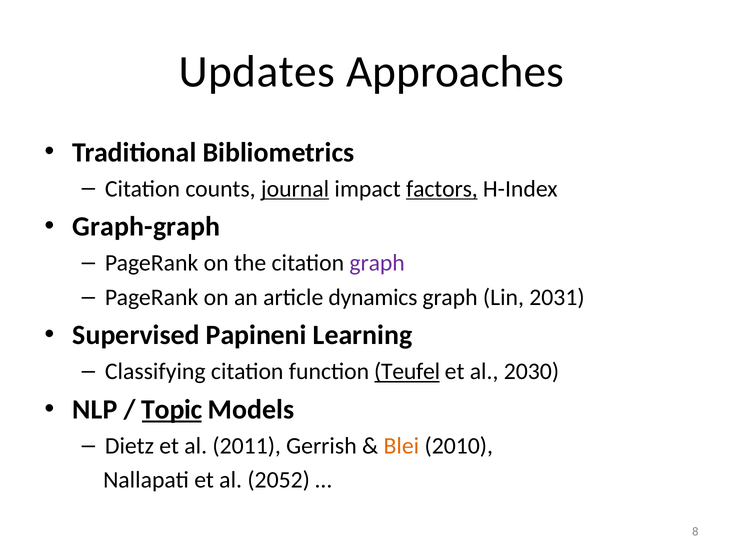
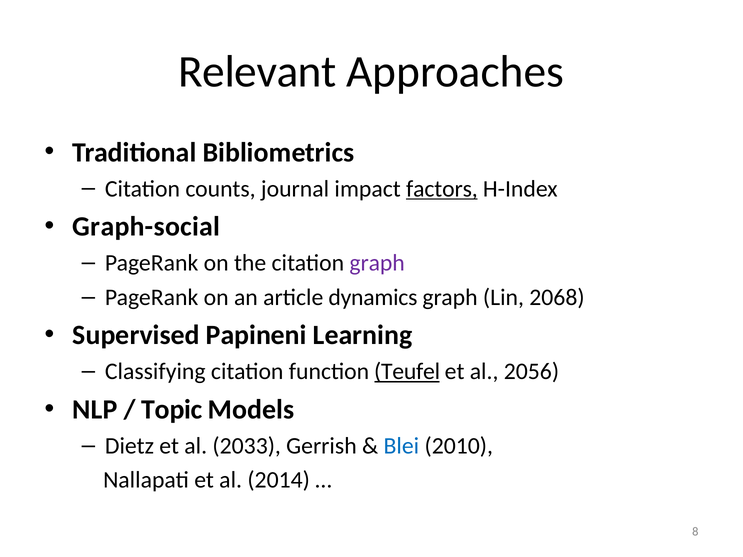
Updates: Updates -> Relevant
journal underline: present -> none
Graph-graph: Graph-graph -> Graph-social
2031: 2031 -> 2068
2030: 2030 -> 2056
Topic underline: present -> none
2011: 2011 -> 2033
Blei colour: orange -> blue
2052: 2052 -> 2014
